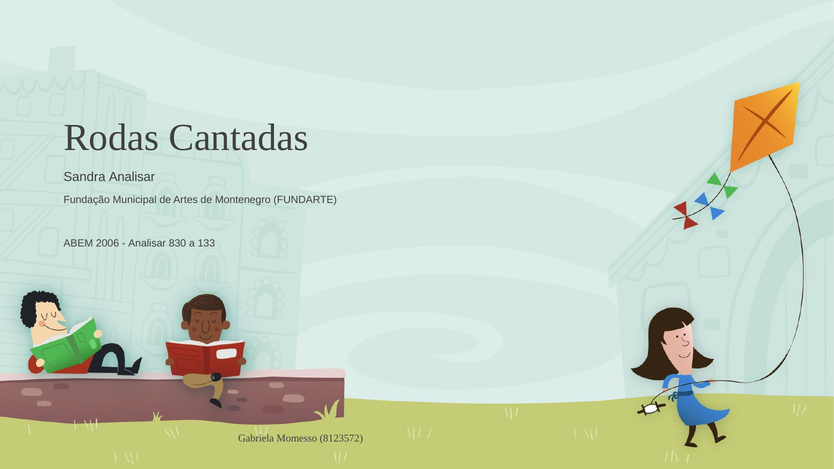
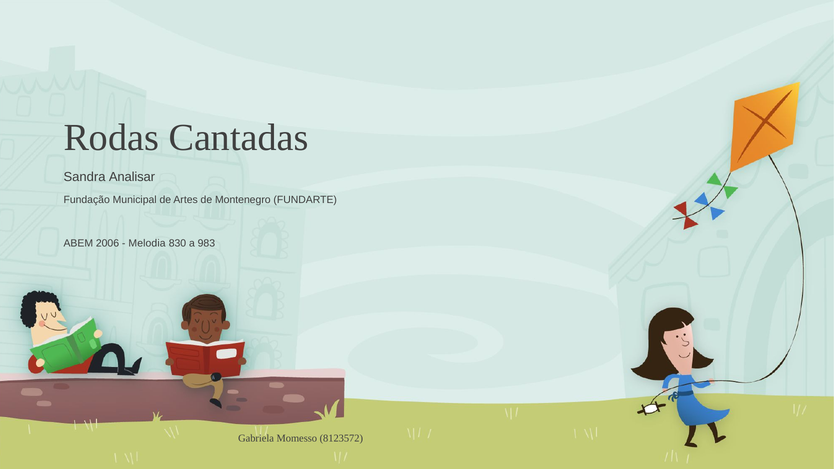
Analisar at (147, 243): Analisar -> Melodia
133: 133 -> 983
